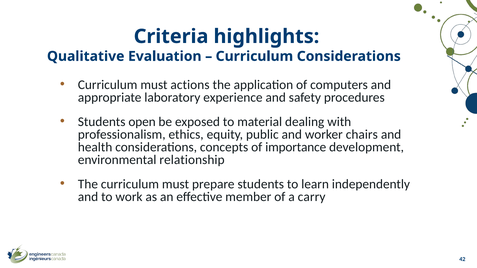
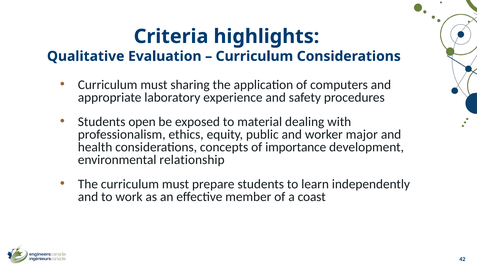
actions: actions -> sharing
chairs: chairs -> major
carry: carry -> coast
